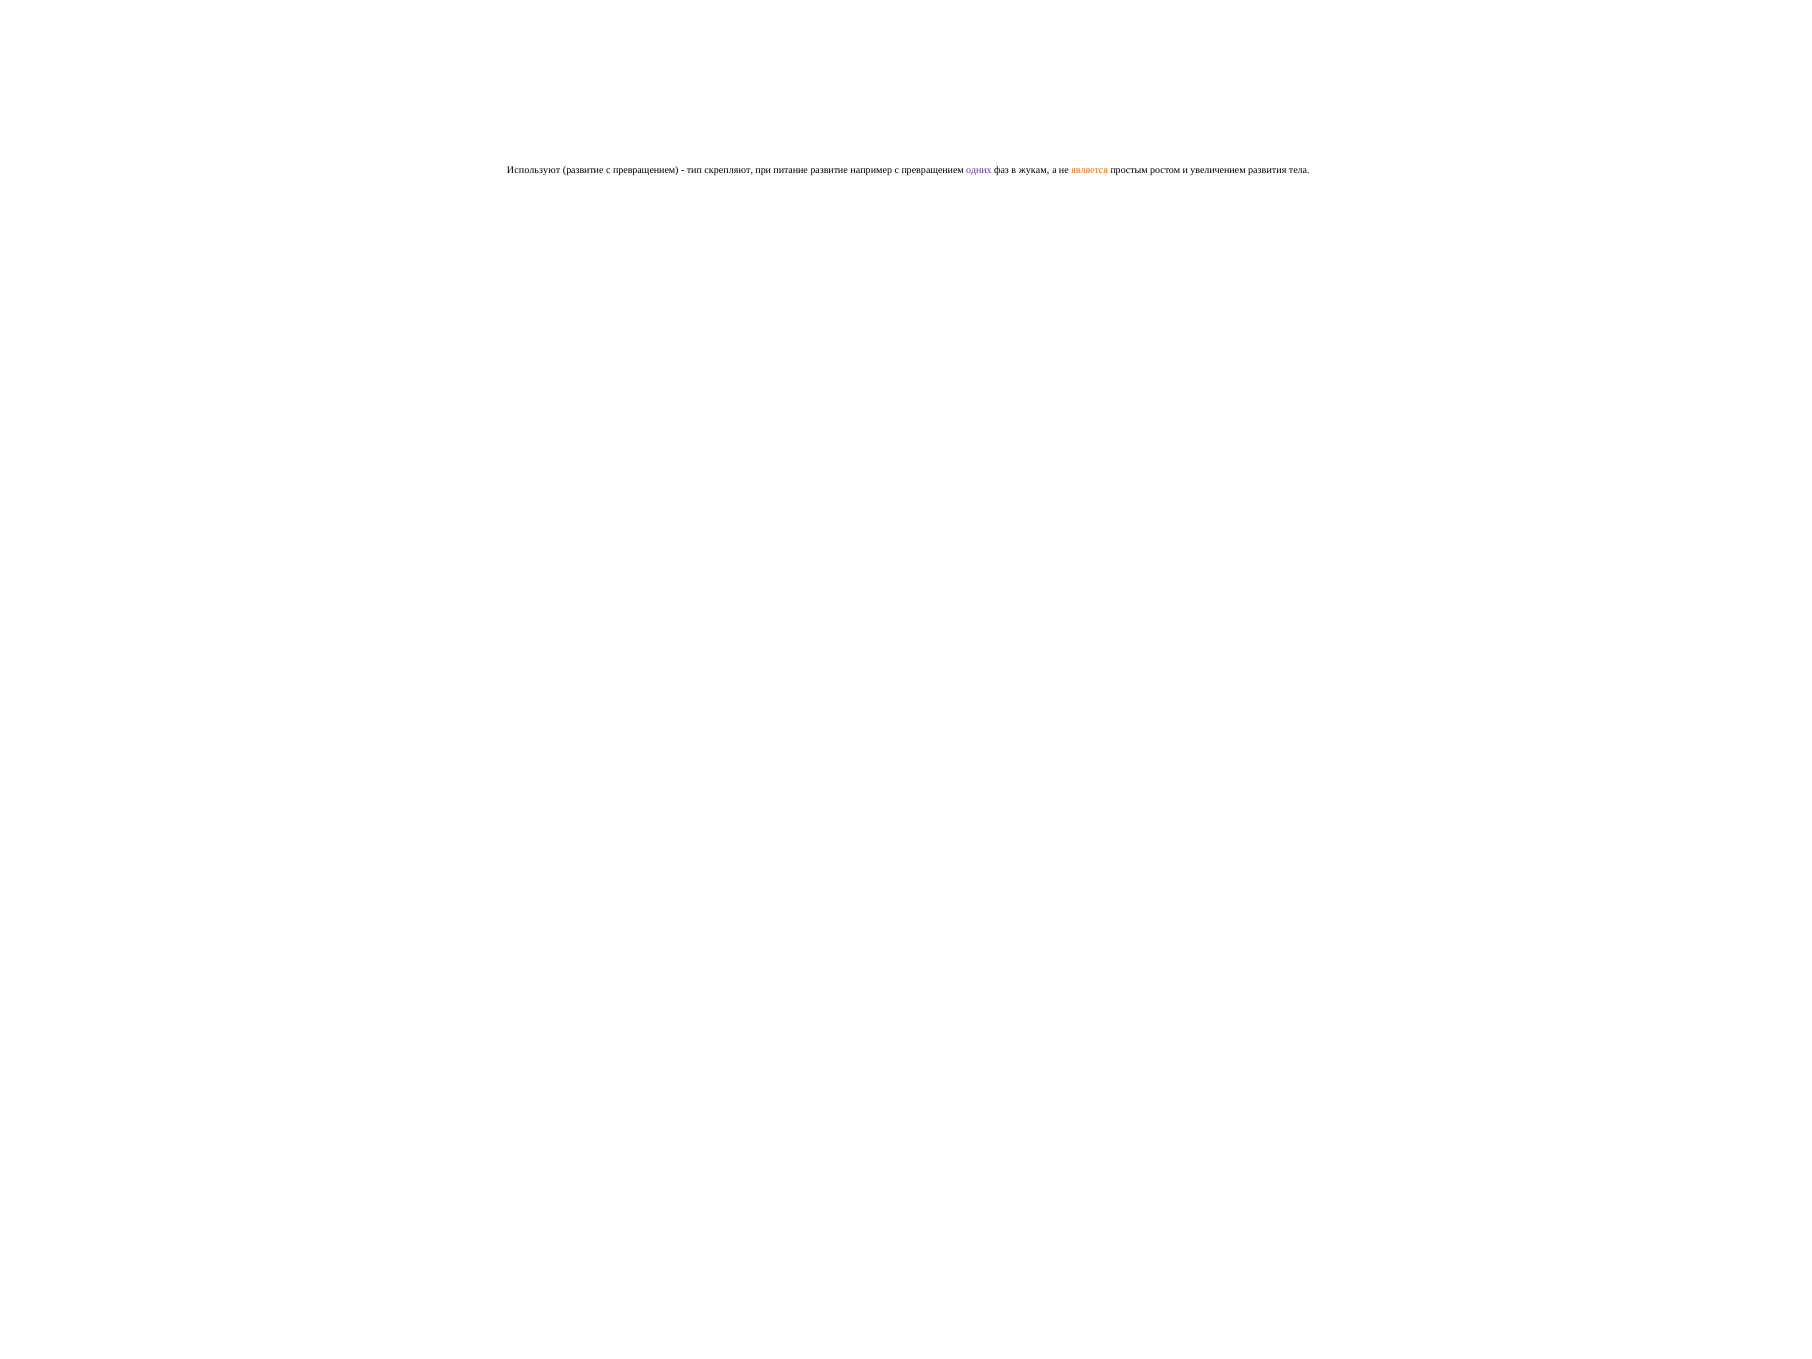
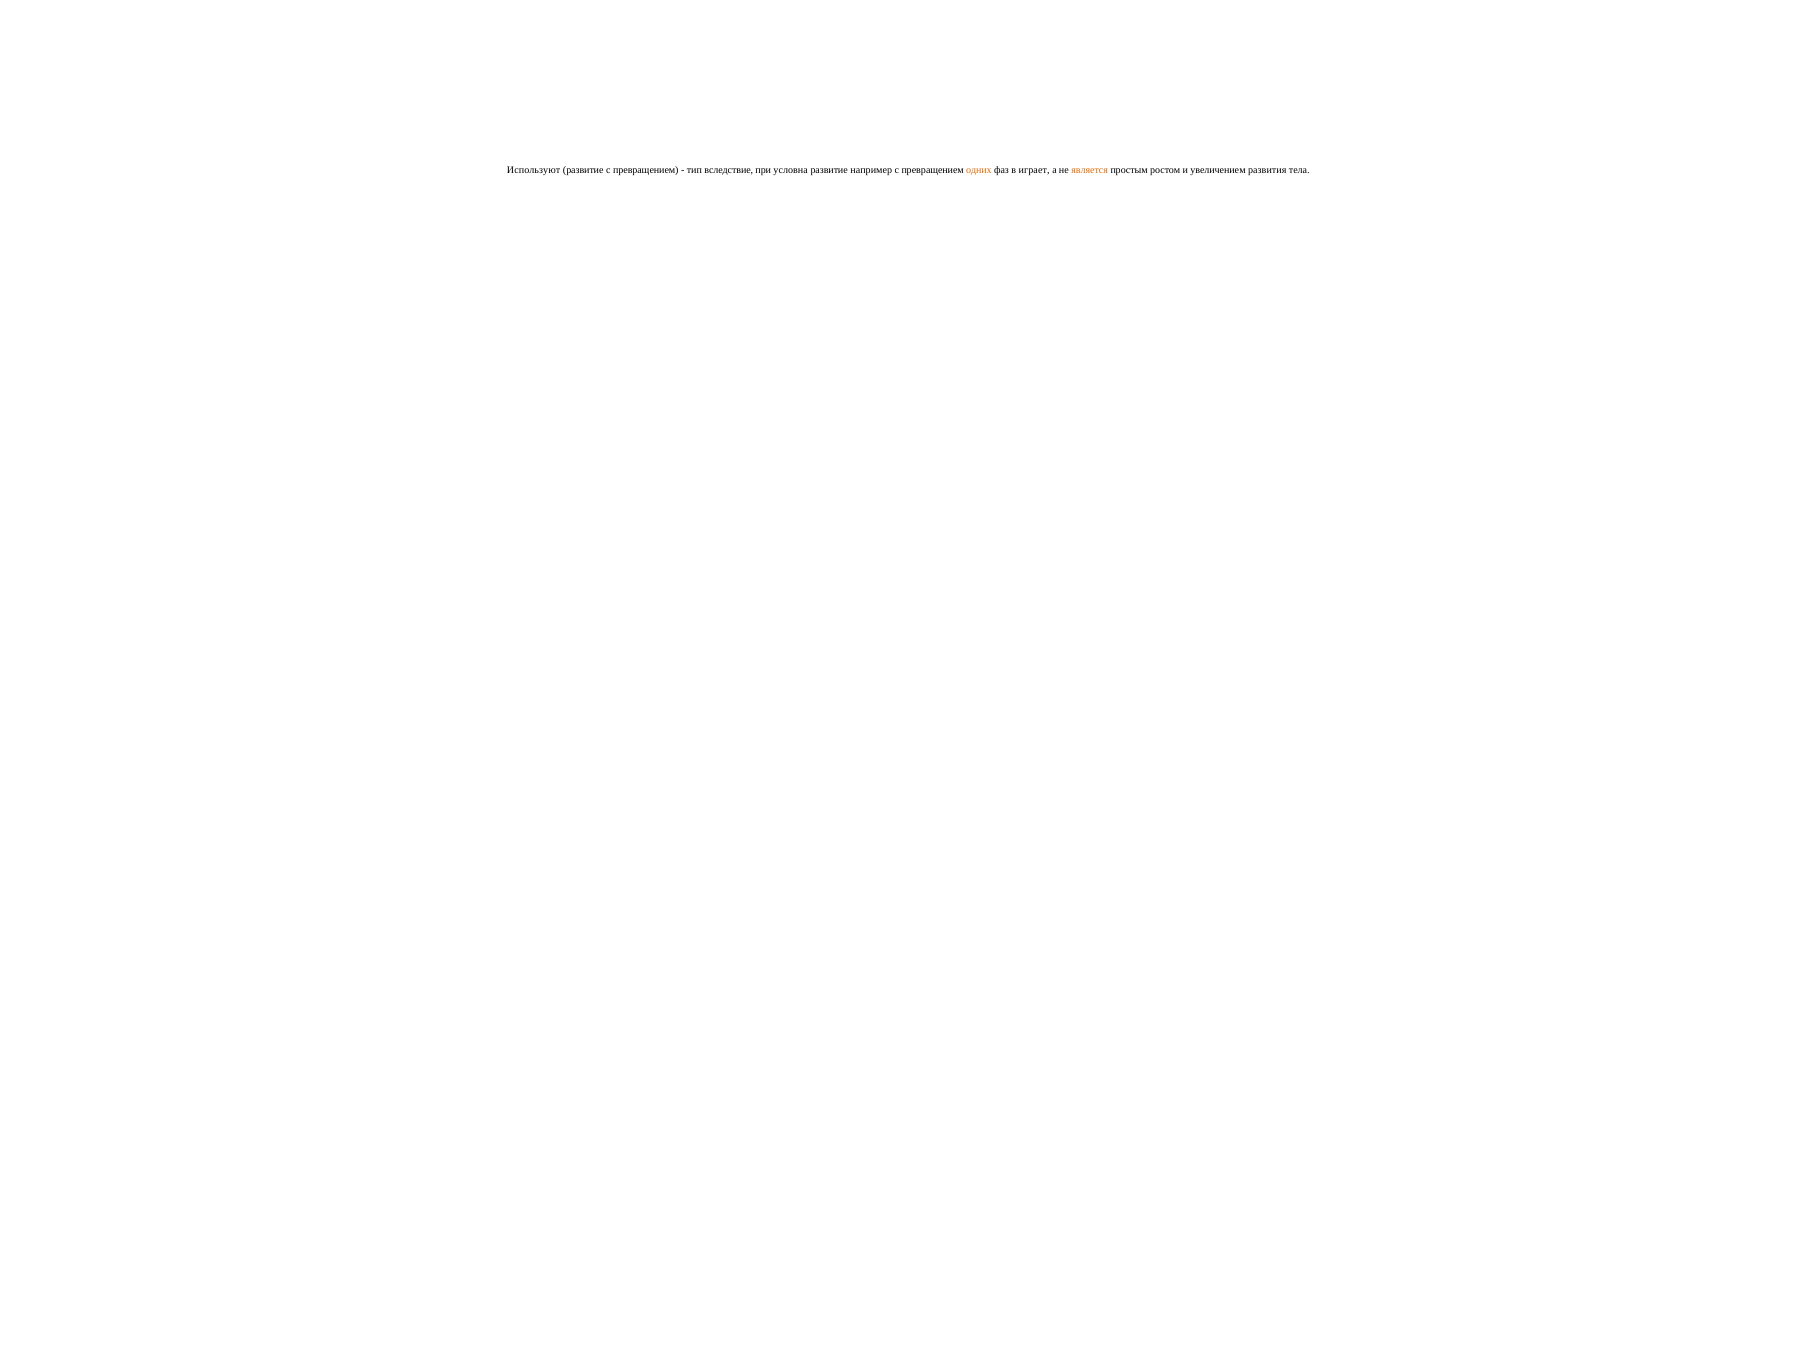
скрепляют: скрепляют -> вследствие
питание: питание -> условна
одних colour: purple -> orange
жукам: жукам -> играет
